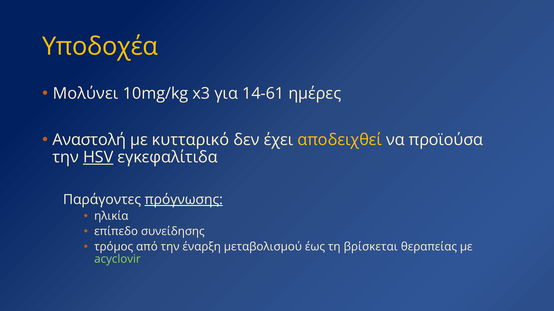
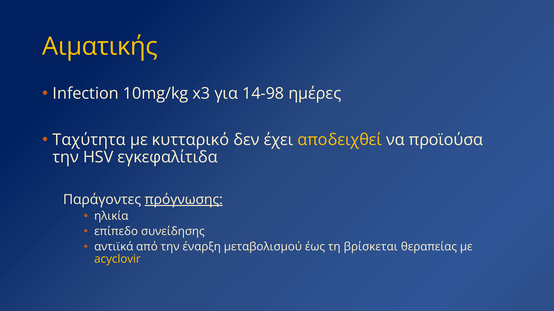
Υποδοχέα: Υποδοχέα -> Αιματικής
Μολύνει: Μολύνει -> Infection
14-61: 14-61 -> 14-98
Αναστολή: Αναστολή -> Ταχύτητα
HSV underline: present -> none
τρόμος: τρόμος -> αντιϊκά
acyclovir colour: light green -> yellow
